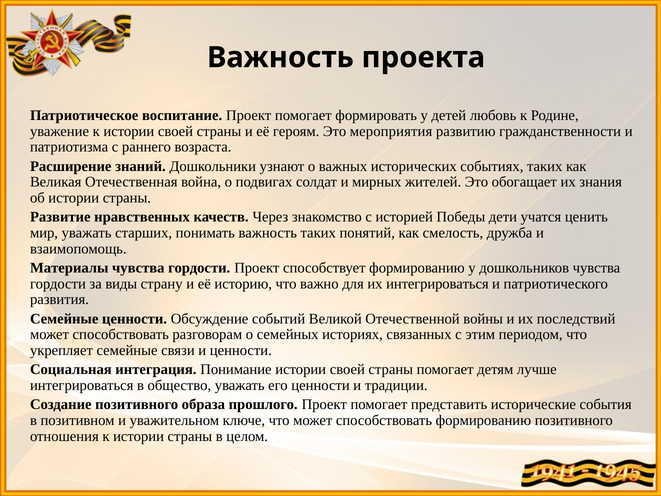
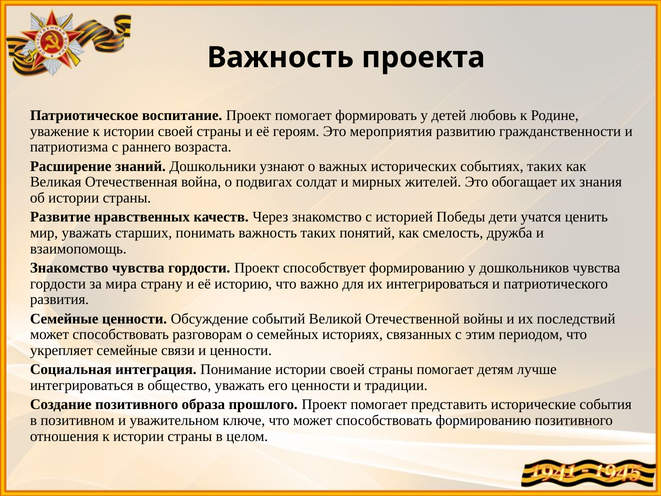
Материалы at (69, 268): Материалы -> Знакомство
виды: виды -> мира
